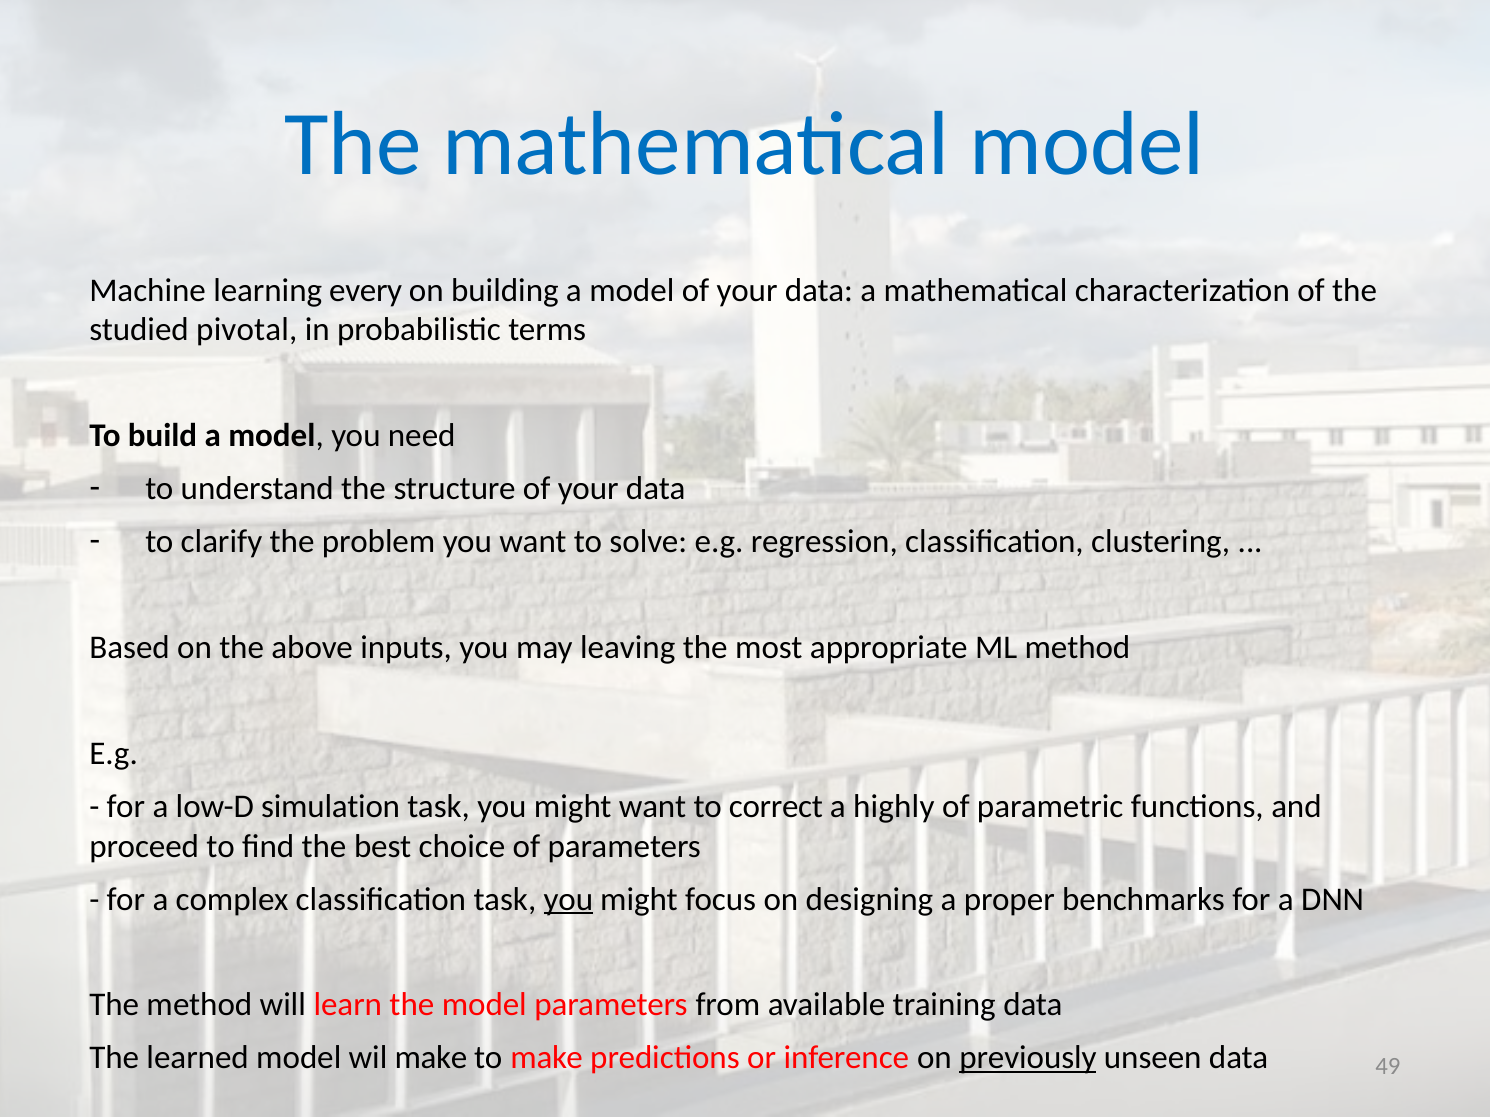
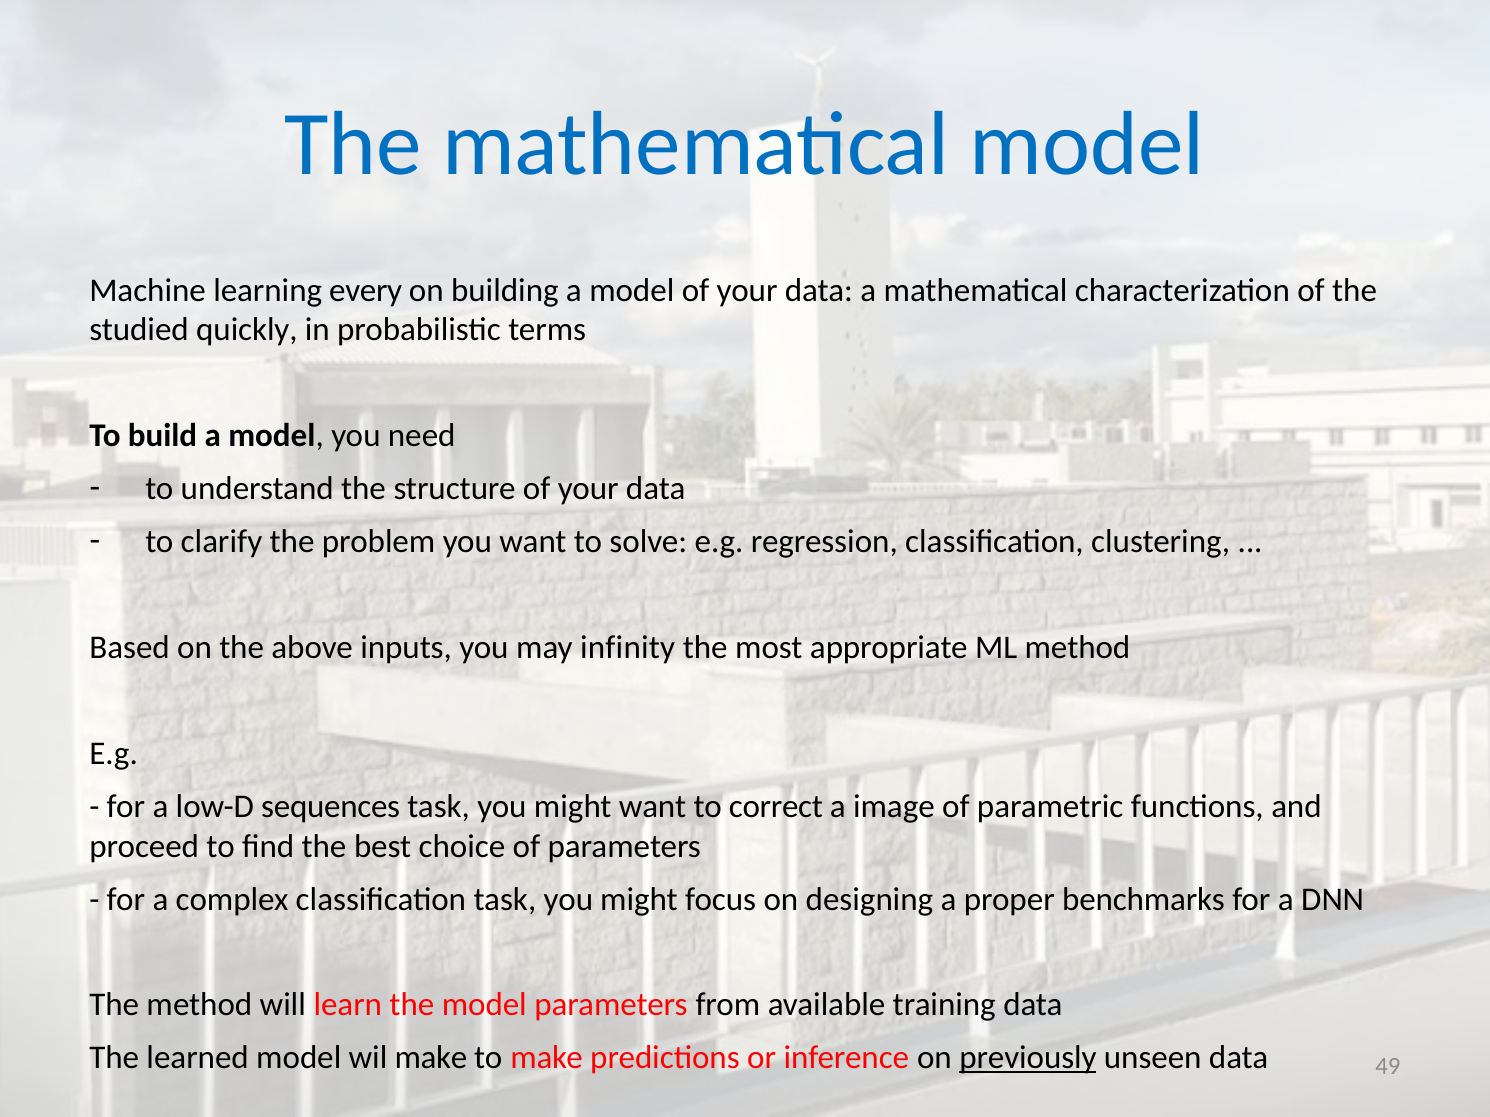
pivotal: pivotal -> quickly
leaving: leaving -> infinity
simulation: simulation -> sequences
highly: highly -> image
you at (568, 900) underline: present -> none
